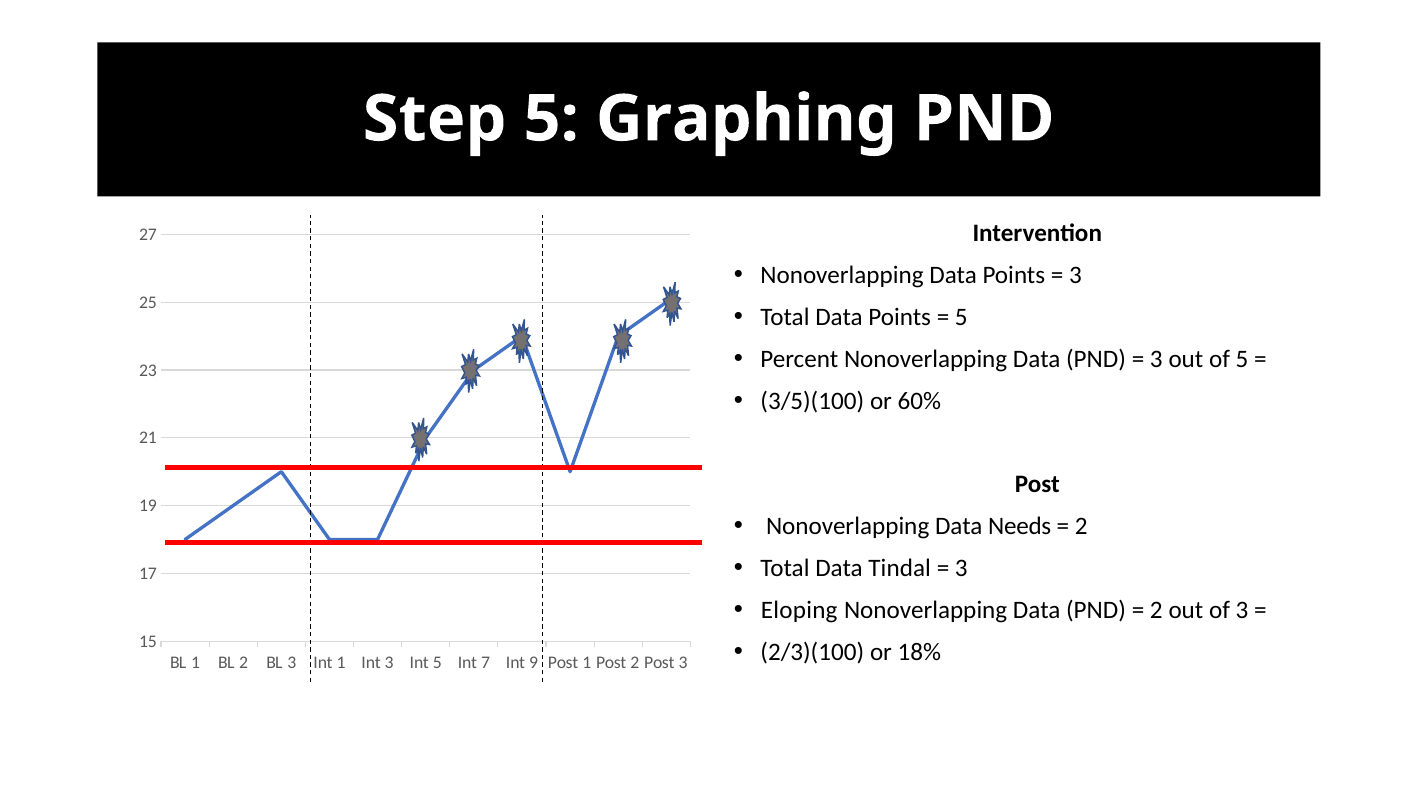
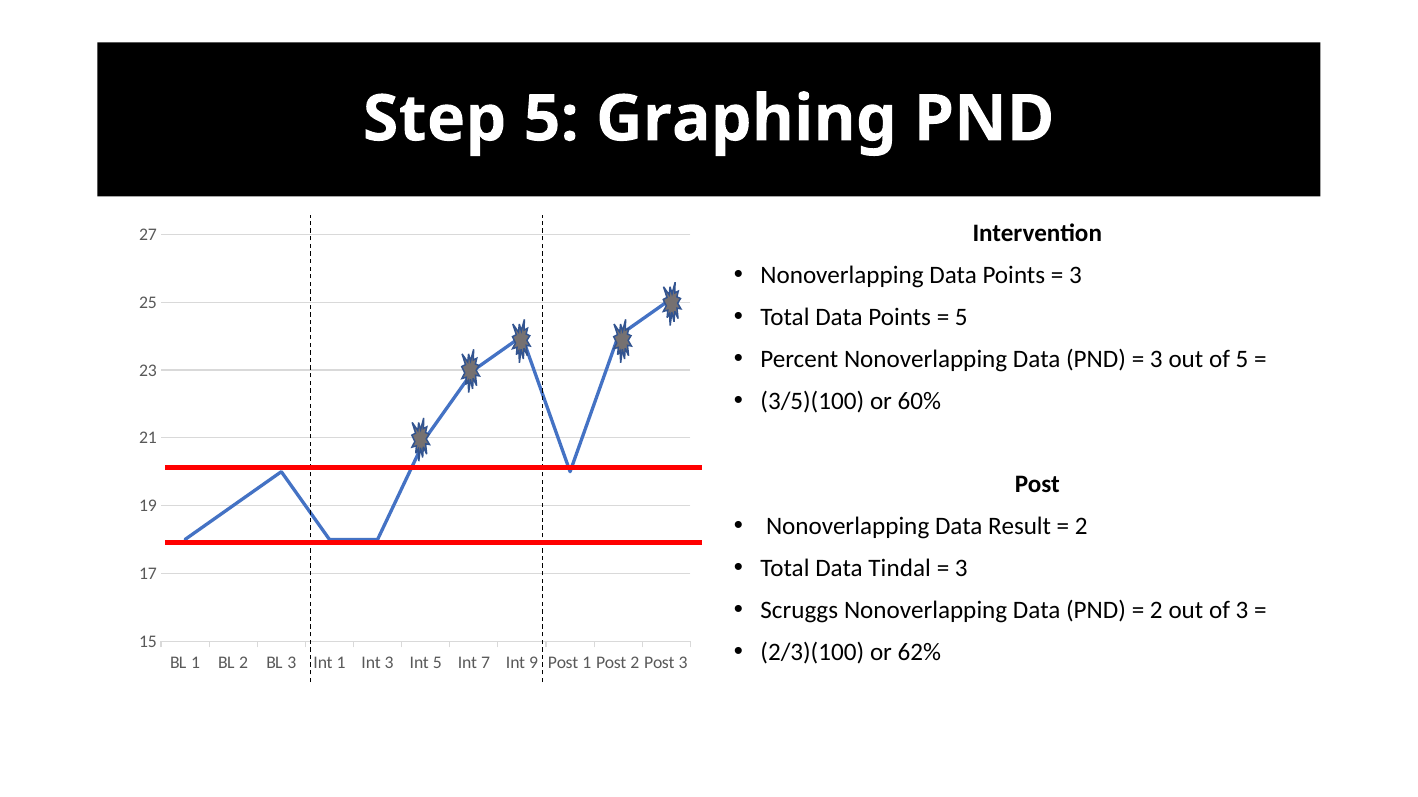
Needs: Needs -> Result
Eloping: Eloping -> Scruggs
18%: 18% -> 62%
